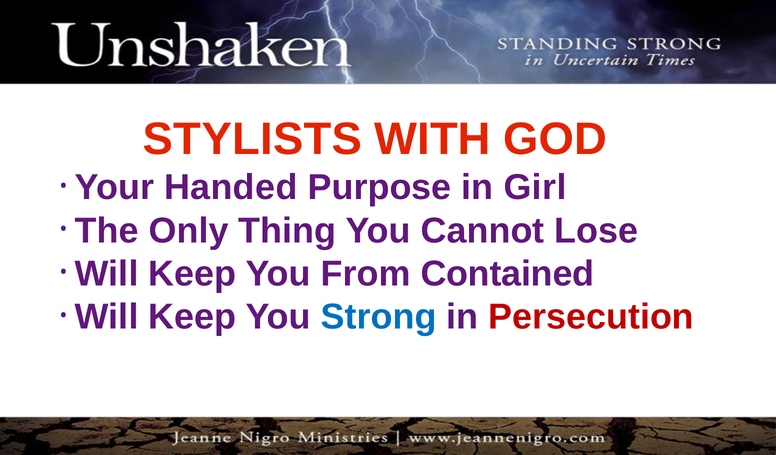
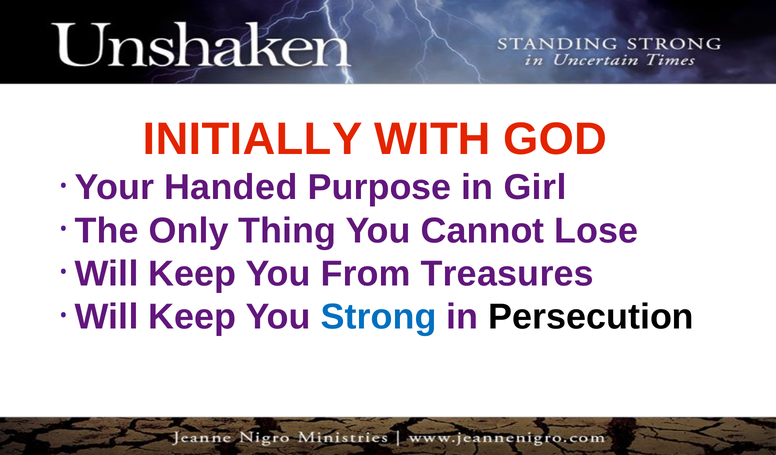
STYLISTS: STYLISTS -> INITIALLY
Contained: Contained -> Treasures
Persecution colour: red -> black
